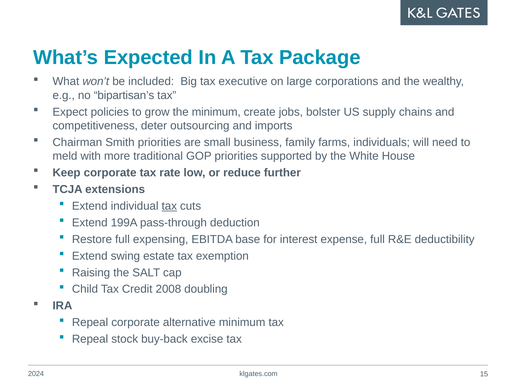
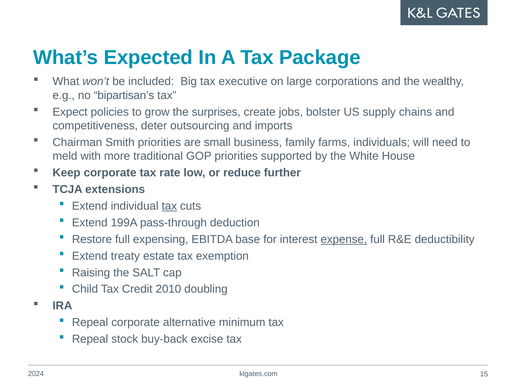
the minimum: minimum -> surprises
expense underline: none -> present
swing: swing -> treaty
2008: 2008 -> 2010
